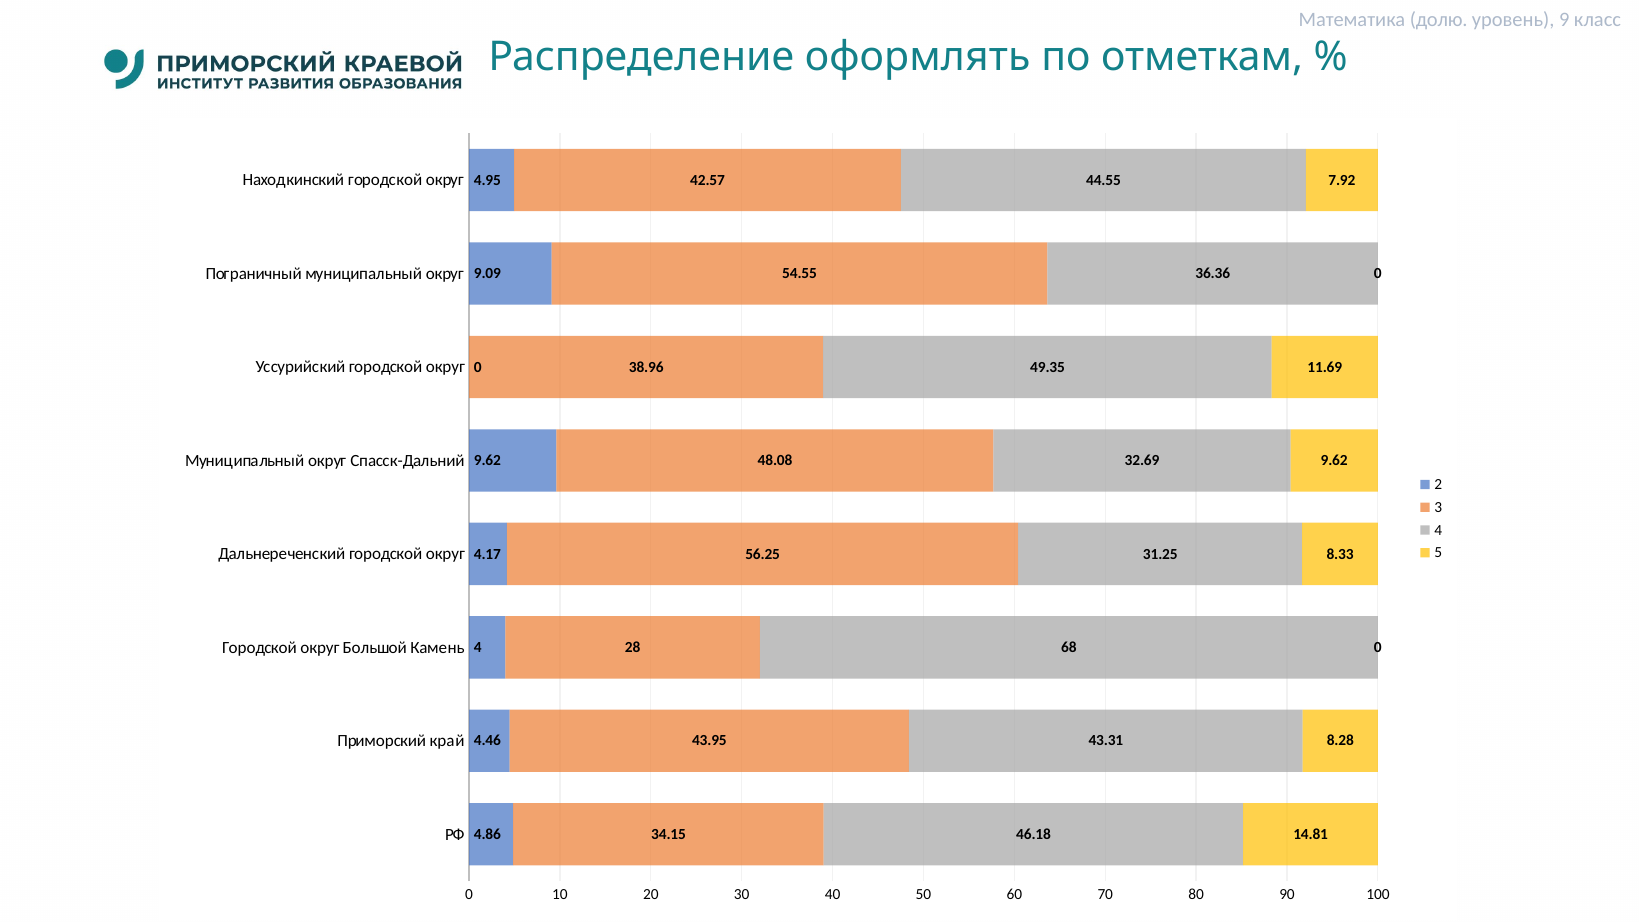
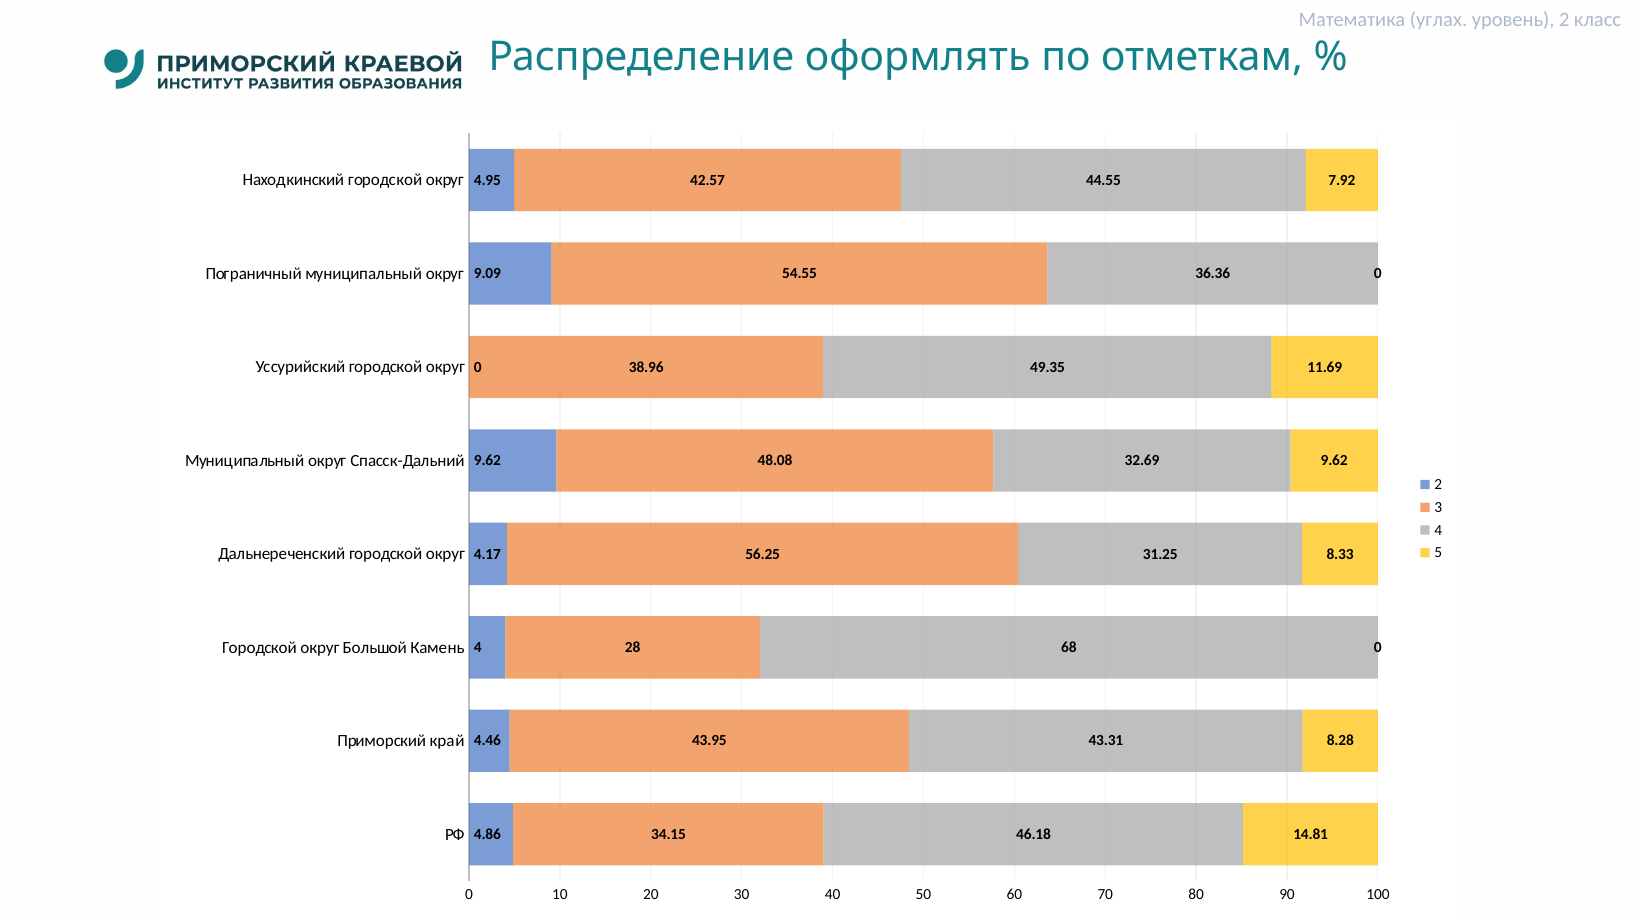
долю: долю -> углах
уровень 9: 9 -> 2
